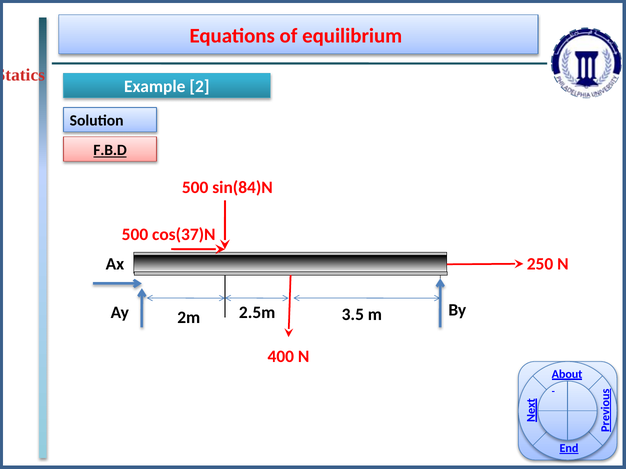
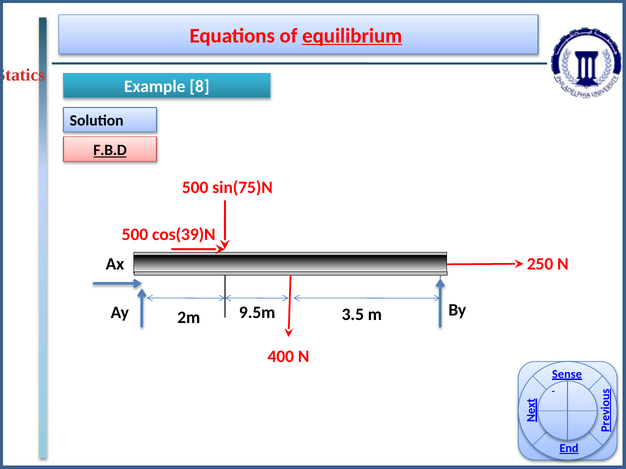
equilibrium underline: none -> present
2: 2 -> 8
sin(84)N: sin(84)N -> sin(75)N
cos(37)N: cos(37)N -> cos(39)N
2.5m: 2.5m -> 9.5m
About: About -> Sense
